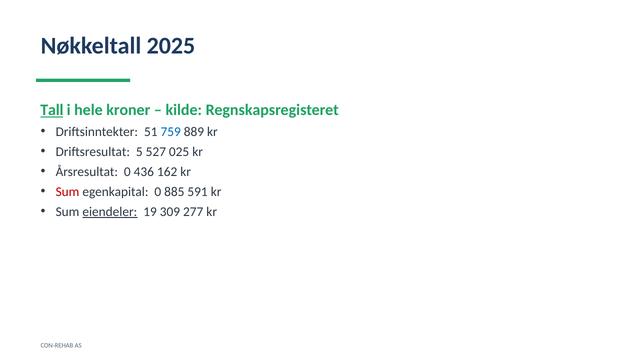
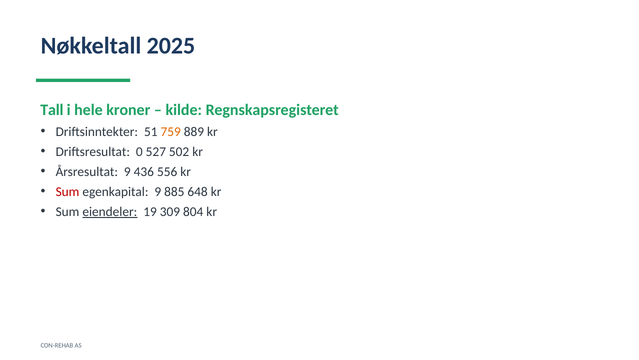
Tall underline: present -> none
759 colour: blue -> orange
5: 5 -> 0
025: 025 -> 502
Årsresultat 0: 0 -> 9
162: 162 -> 556
egenkapital 0: 0 -> 9
591: 591 -> 648
277: 277 -> 804
